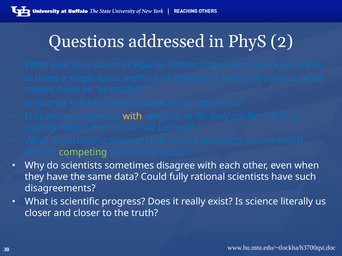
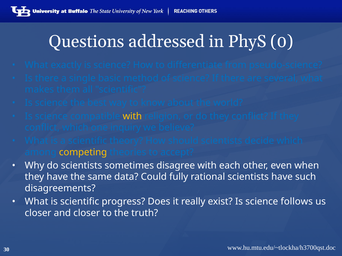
2: 2 -> 0
competing colour: light green -> yellow
literally: literally -> follows
